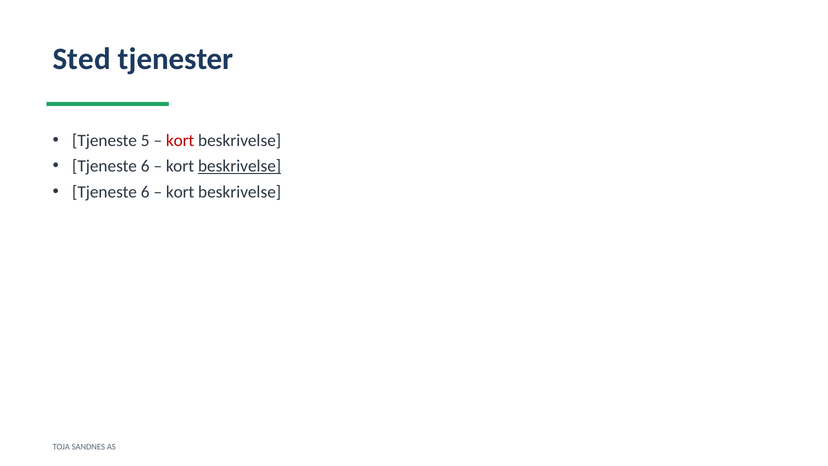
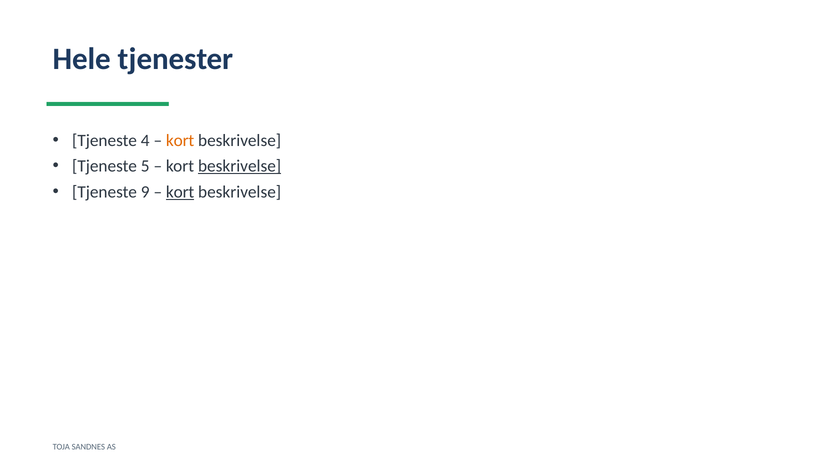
Sted: Sted -> Hele
5: 5 -> 4
kort at (180, 140) colour: red -> orange
6 at (145, 166): 6 -> 5
6 at (145, 192): 6 -> 9
kort at (180, 192) underline: none -> present
